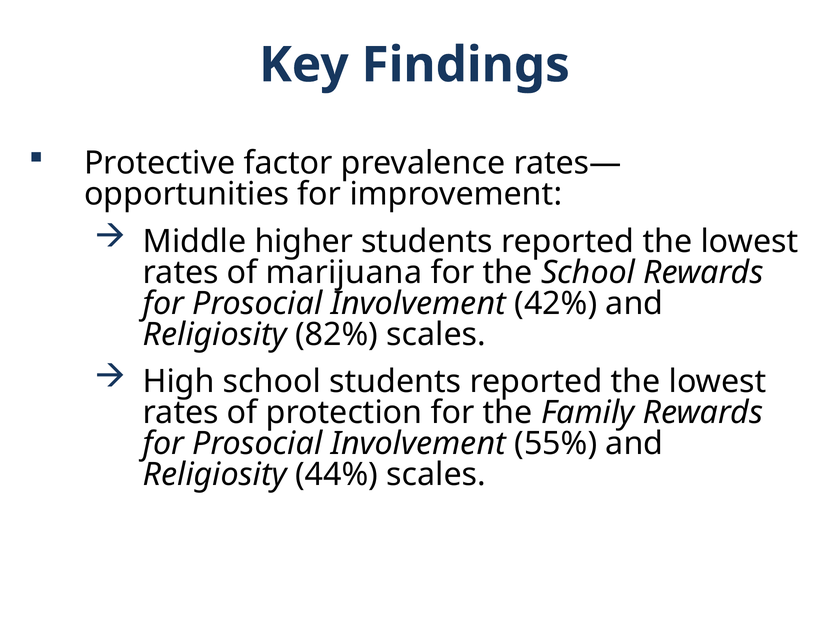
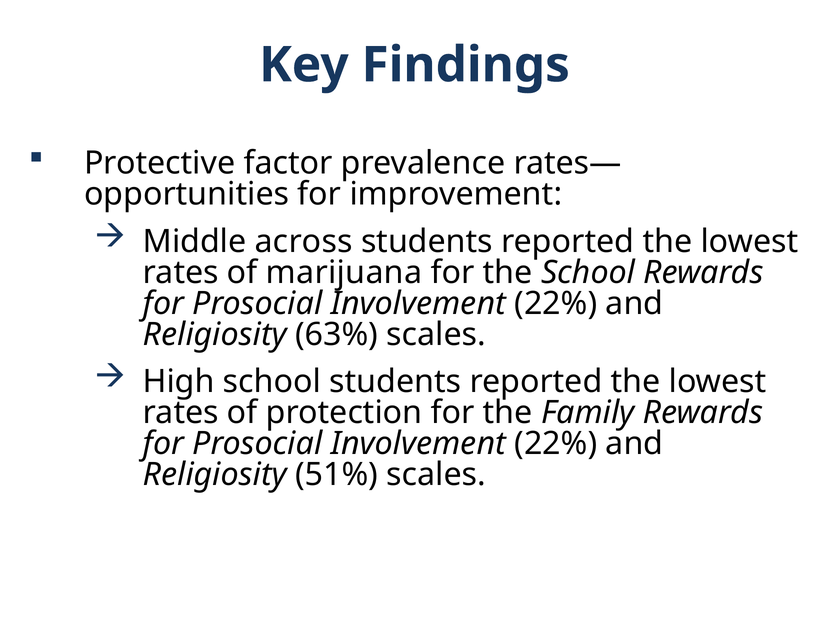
higher: higher -> across
42% at (556, 303): 42% -> 22%
82%: 82% -> 63%
55% at (556, 443): 55% -> 22%
44%: 44% -> 51%
